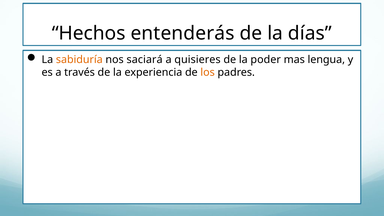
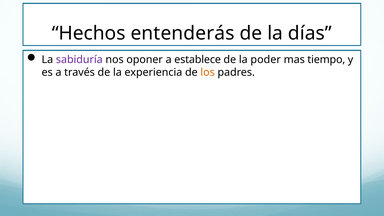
sabiduría colour: orange -> purple
saciará: saciará -> oponer
quisieres: quisieres -> establece
lengua: lengua -> tiempo
